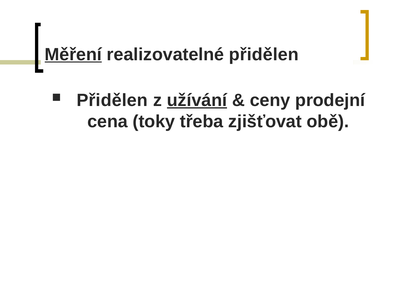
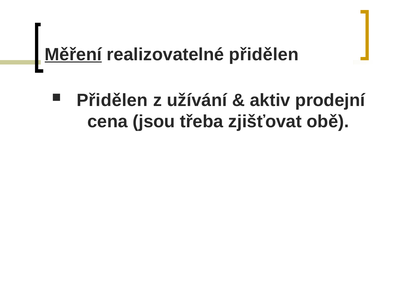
užívání underline: present -> none
ceny: ceny -> aktiv
toky: toky -> jsou
